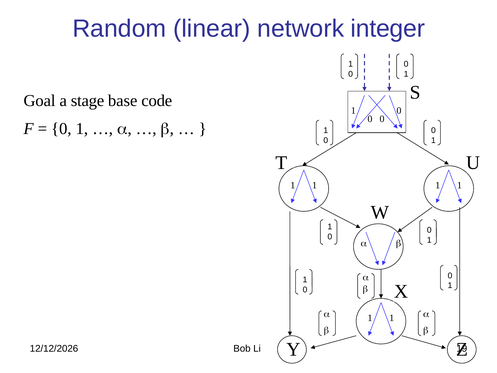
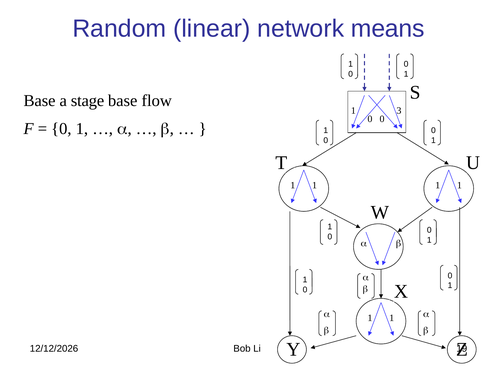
integer: integer -> means
Goal at (39, 101): Goal -> Base
code: code -> flow
0 at (399, 111): 0 -> 3
